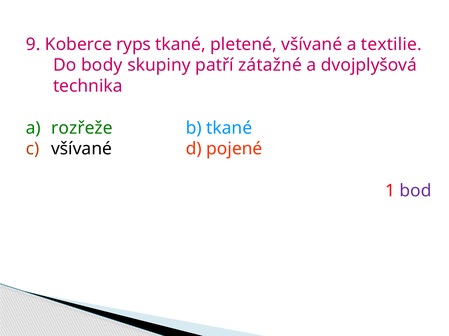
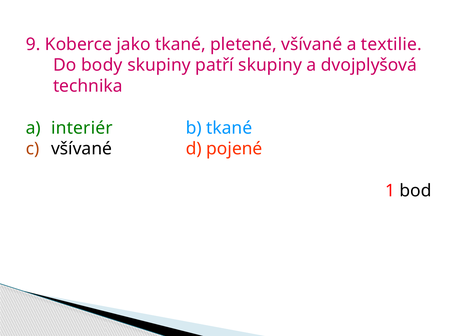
ryps: ryps -> jako
patří zátažné: zátažné -> skupiny
rozřeže: rozřeže -> interiér
bod colour: purple -> black
